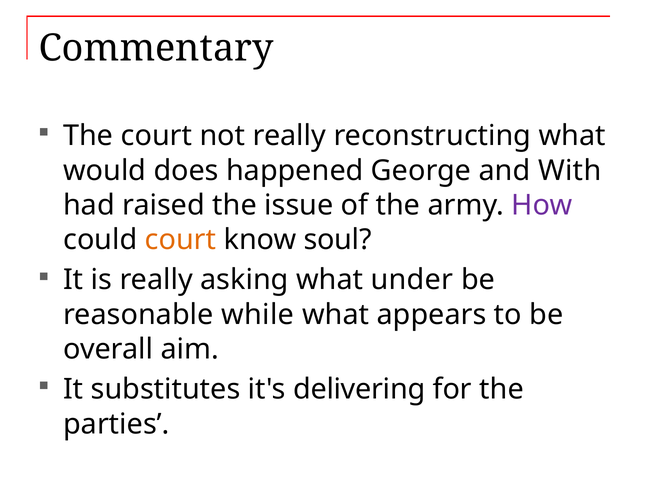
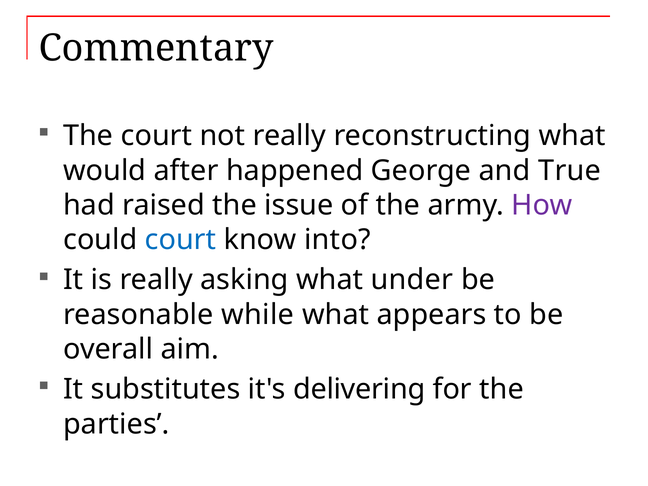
does: does -> after
With: With -> True
court at (181, 240) colour: orange -> blue
soul: soul -> into
